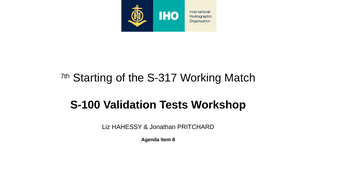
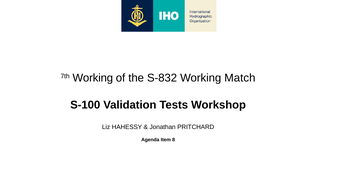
7th Starting: Starting -> Working
S-317: S-317 -> S-832
